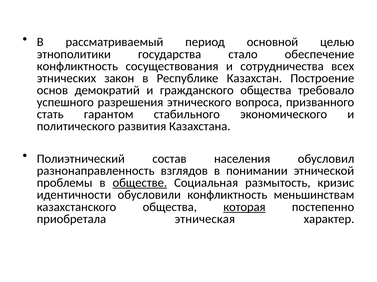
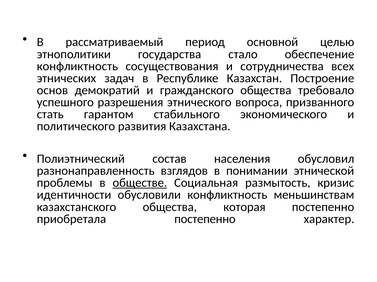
закон: закон -> задач
которая underline: present -> none
приобретала этническая: этническая -> постепенно
